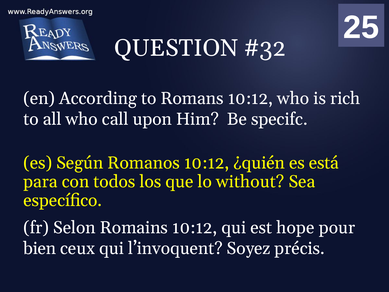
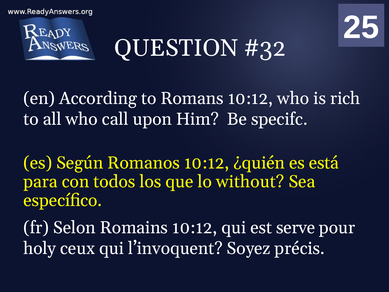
hope: hope -> serve
bien: bien -> holy
